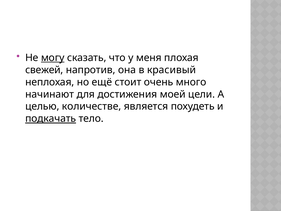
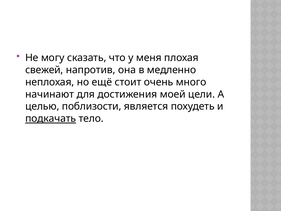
могу underline: present -> none
красивый: красивый -> медленно
количестве: количестве -> поблизости
